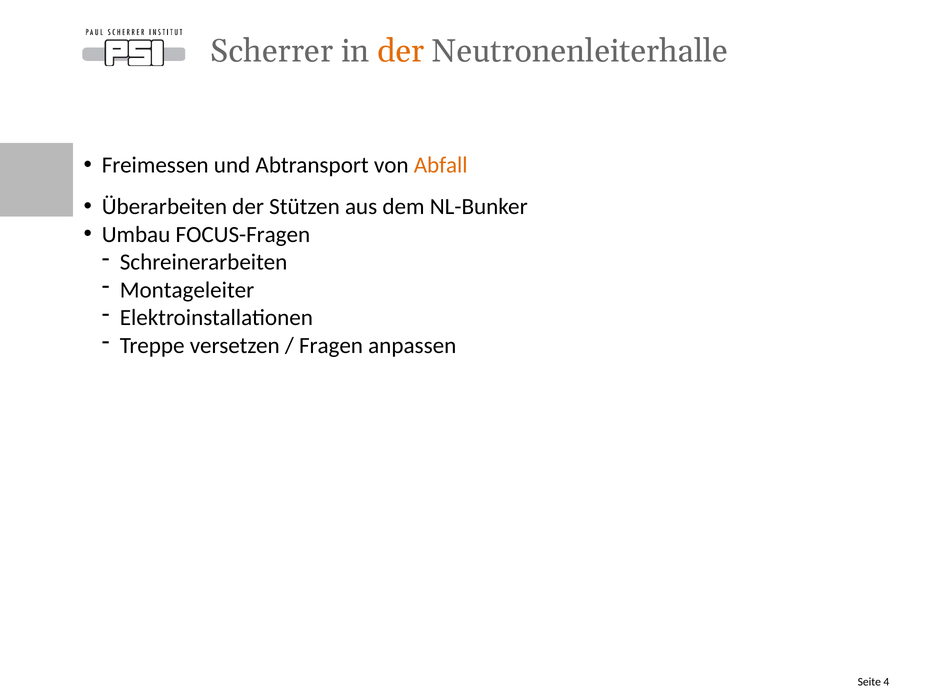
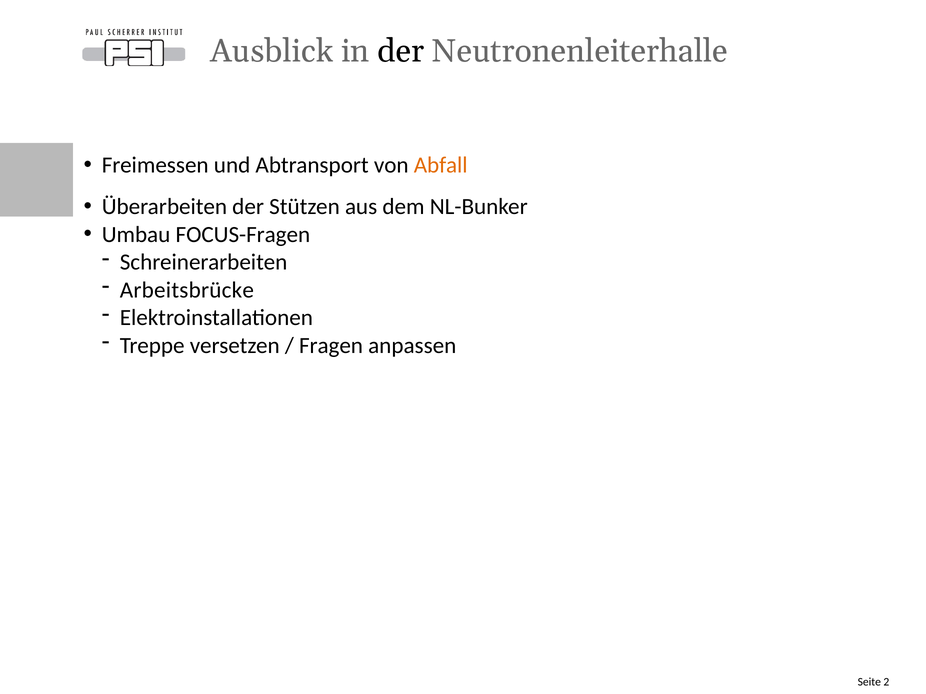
Scherrer: Scherrer -> Ausblick
der at (401, 51) colour: orange -> black
Montageleiter: Montageleiter -> Arbeitsbrücke
4: 4 -> 2
